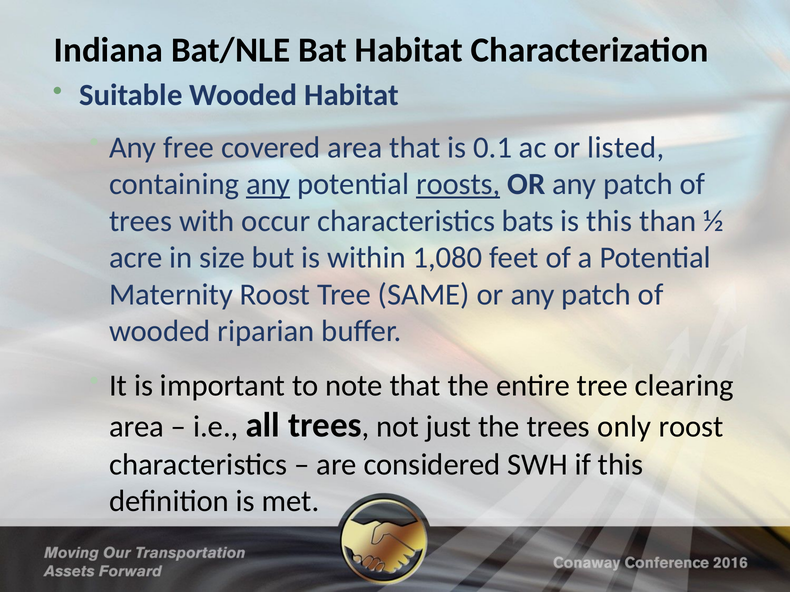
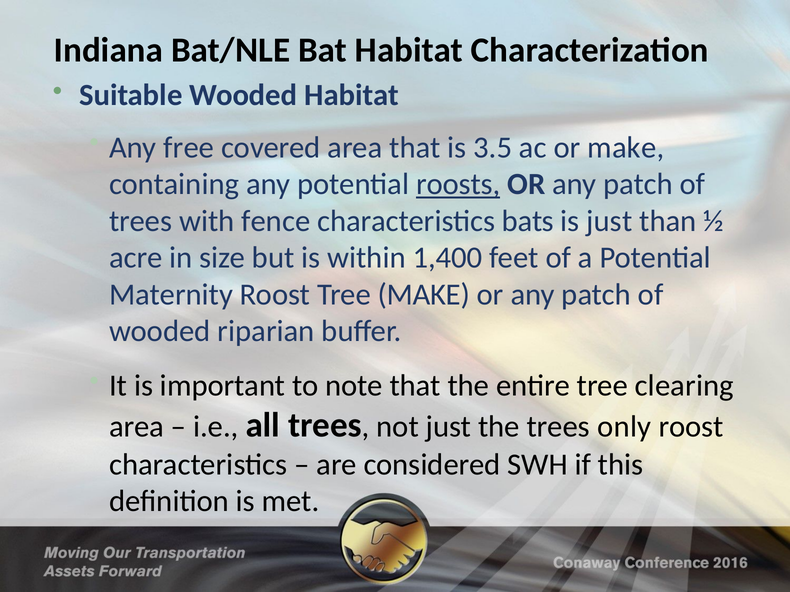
0.1: 0.1 -> 3.5
or listed: listed -> make
any at (268, 184) underline: present -> none
occur: occur -> fence
is this: this -> just
1,080: 1,080 -> 1,400
Tree SAME: SAME -> MAKE
